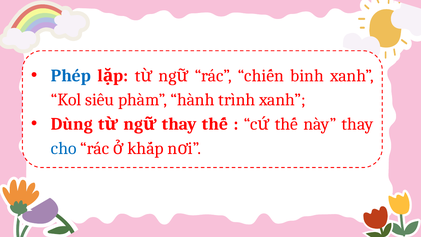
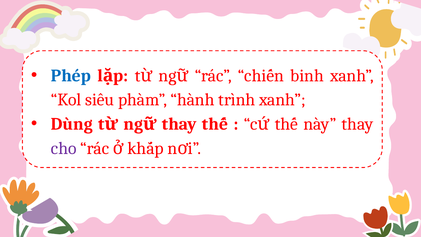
cho colour: blue -> purple
